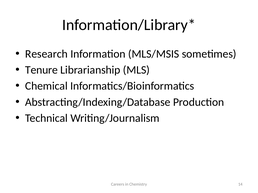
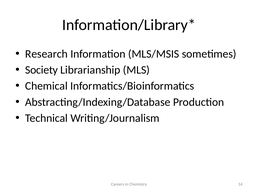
Tenure: Tenure -> Society
